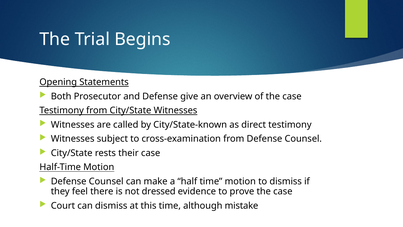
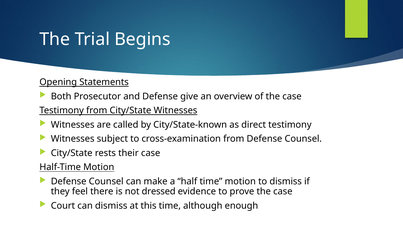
mistake: mistake -> enough
